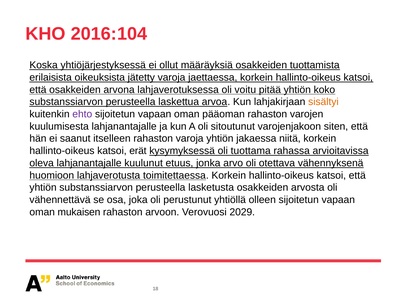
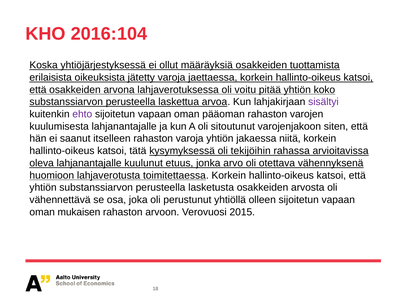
sisältyi colour: orange -> purple
erät: erät -> tätä
tuottama: tuottama -> tekijöihin
2029: 2029 -> 2015
